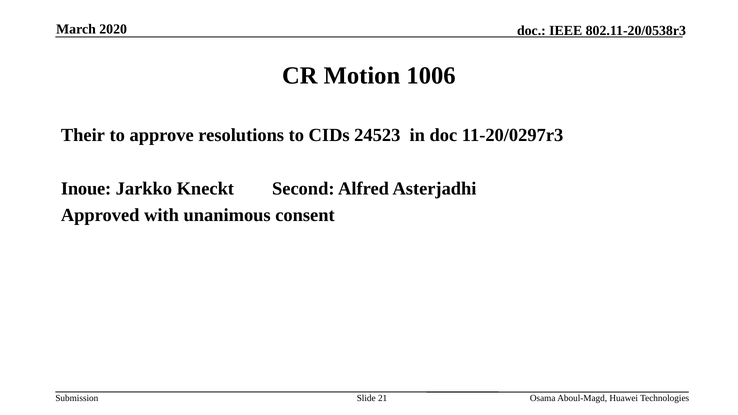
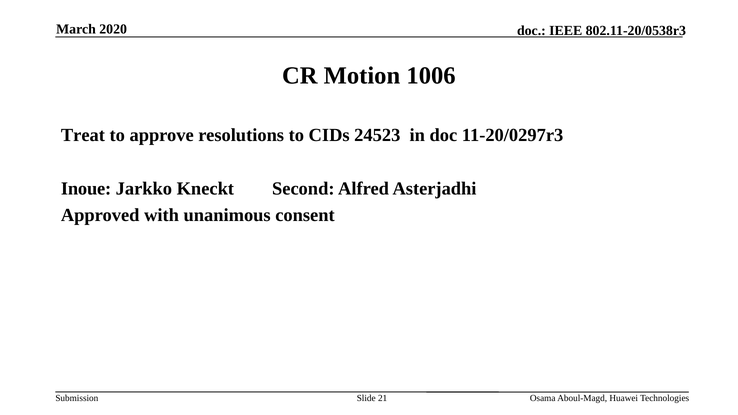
Their: Their -> Treat
